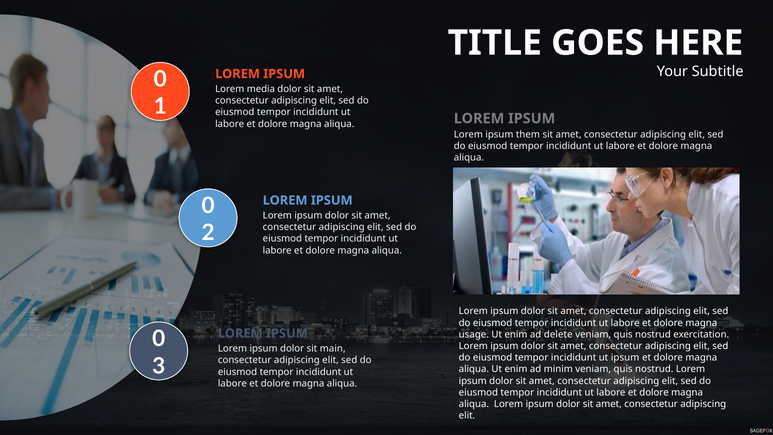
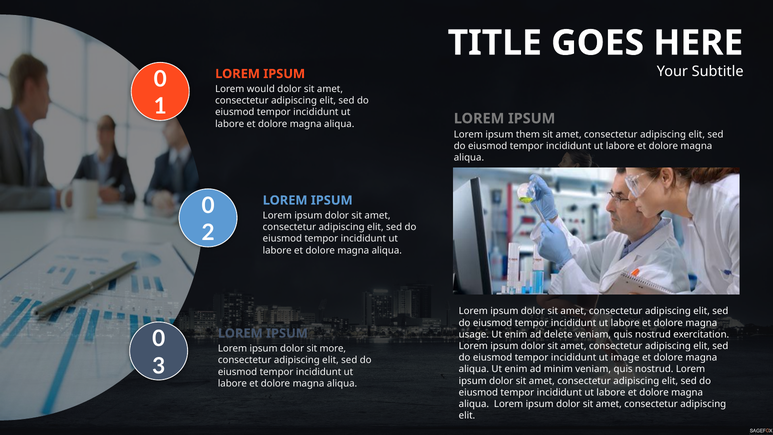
media: media -> would
main: main -> more
ut ipsum: ipsum -> image
